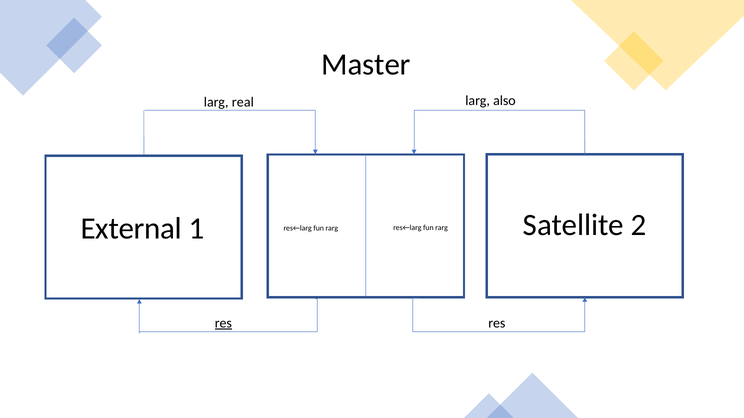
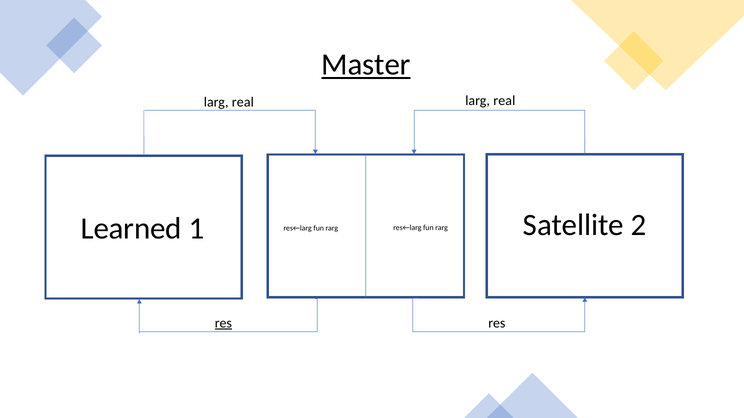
Master underline: none -> present
also at (504, 101): also -> real
External: External -> Learned
